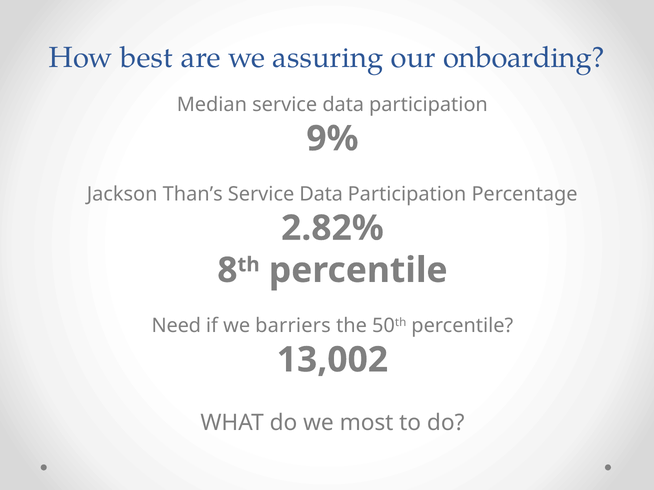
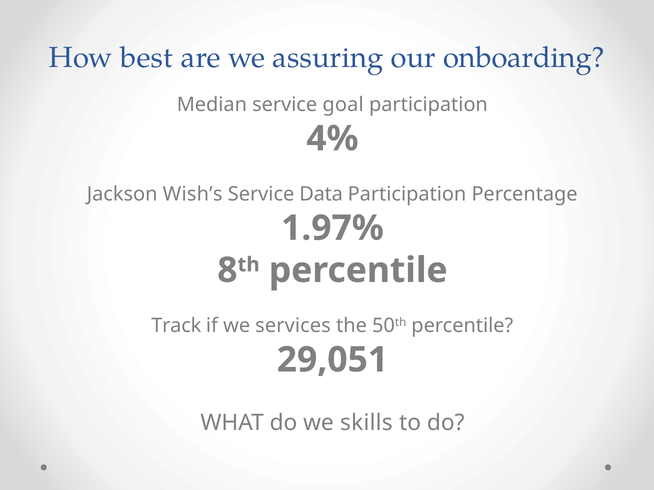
Median service data: data -> goal
9%: 9% -> 4%
Than’s: Than’s -> Wish’s
2.82%: 2.82% -> 1.97%
Need: Need -> Track
barriers: barriers -> services
13,002: 13,002 -> 29,051
most: most -> skills
